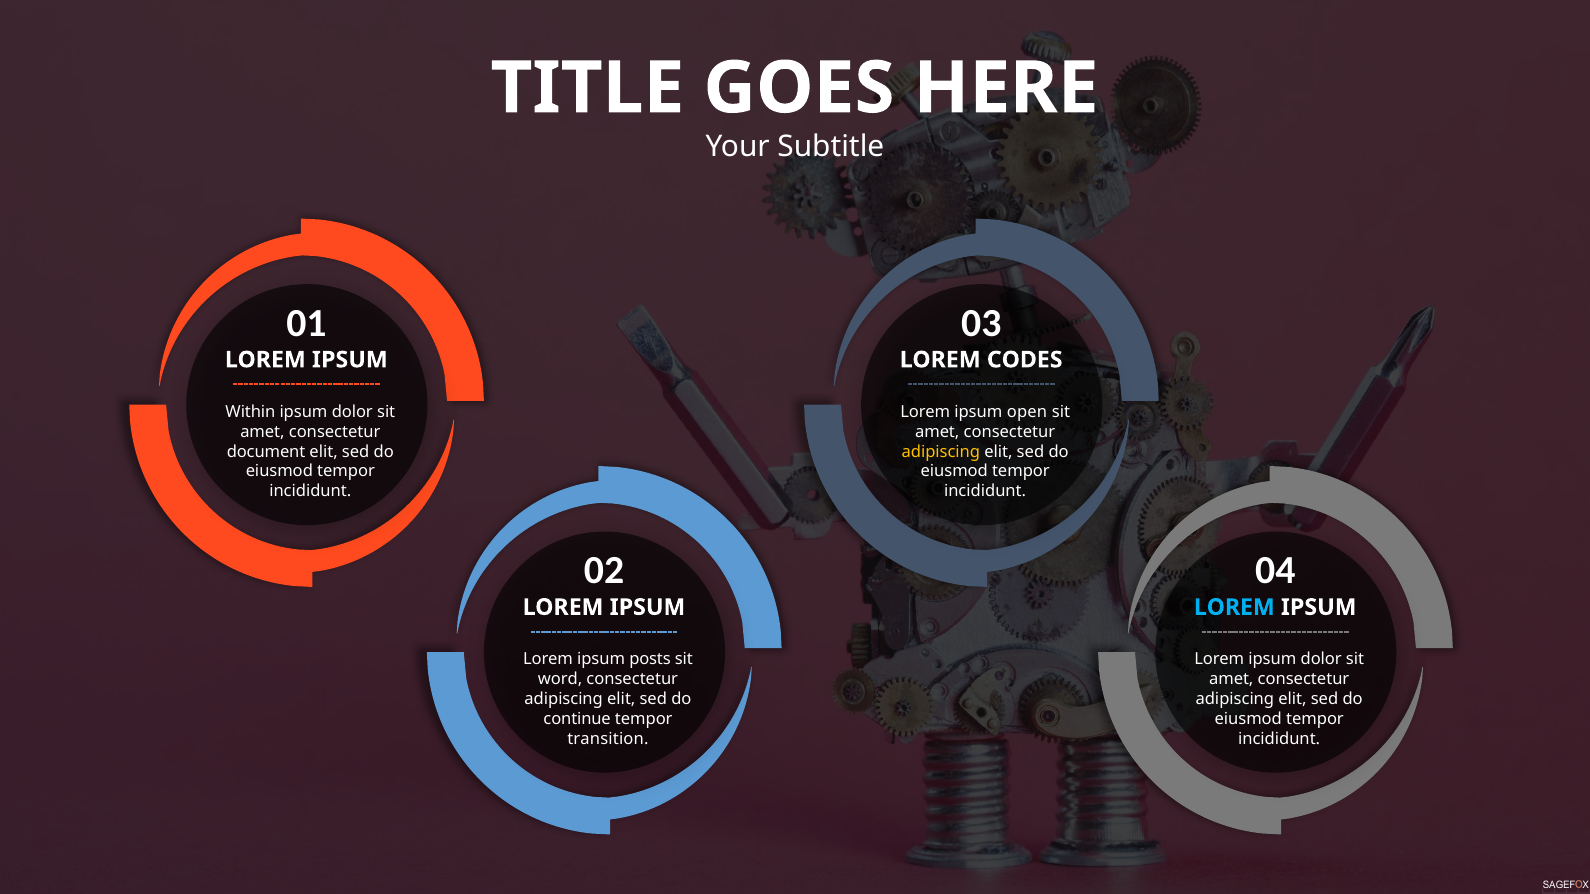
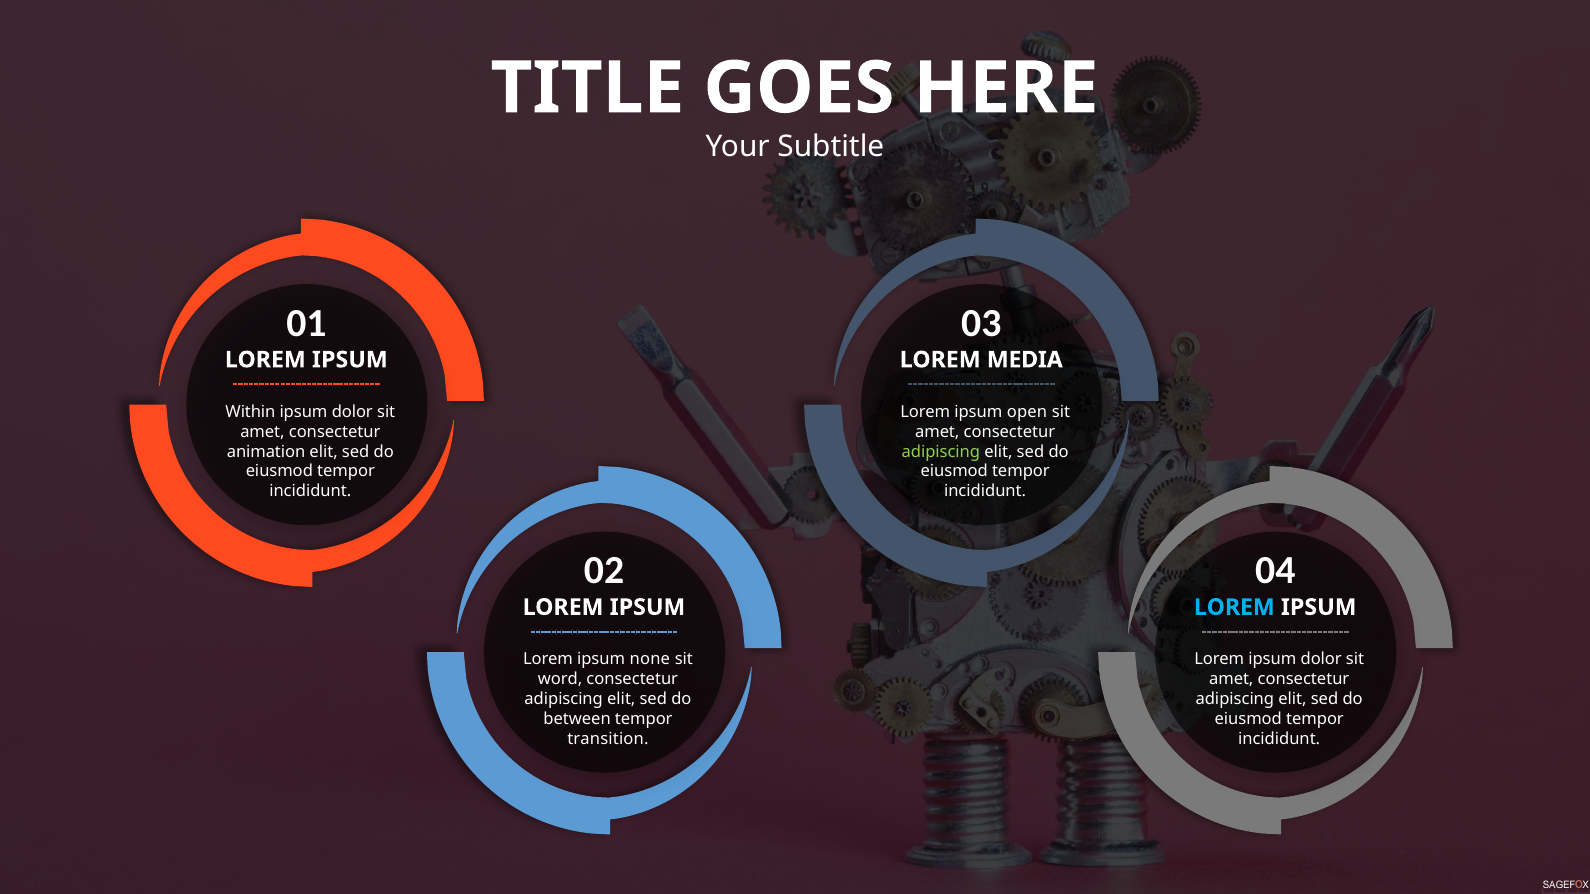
CODES: CODES -> MEDIA
document: document -> animation
adipiscing at (941, 452) colour: yellow -> light green
posts: posts -> none
continue: continue -> between
